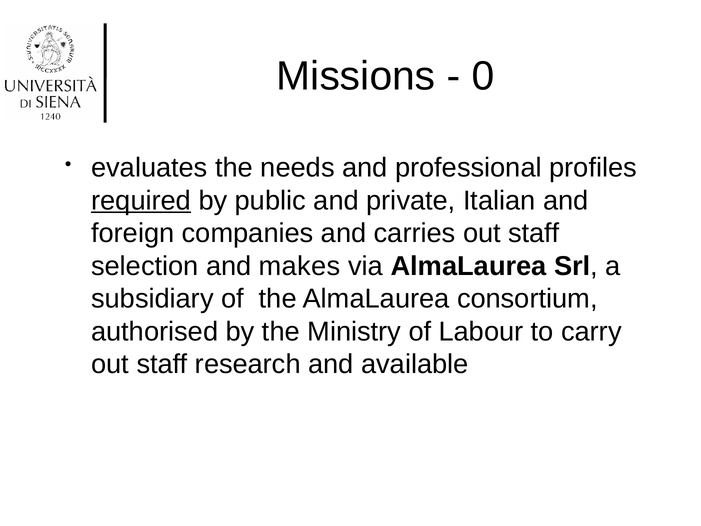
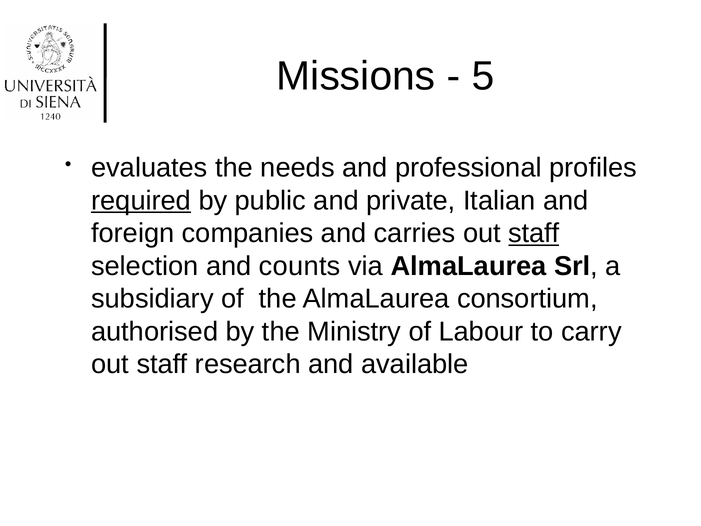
0: 0 -> 5
staff at (534, 233) underline: none -> present
makes: makes -> counts
